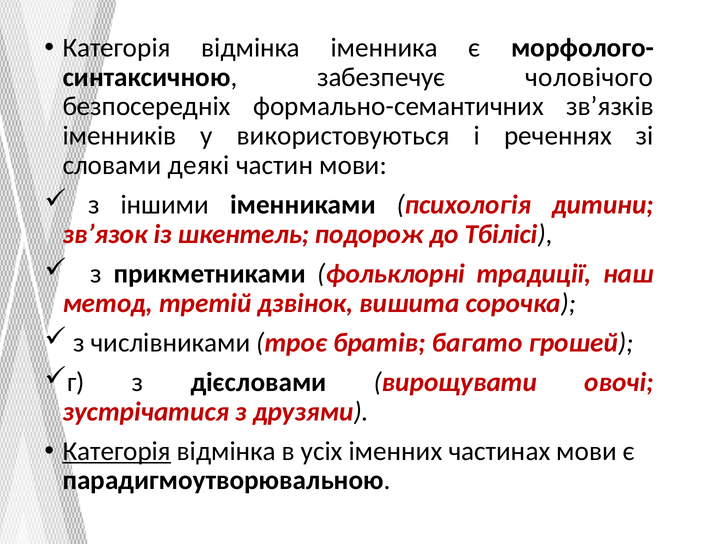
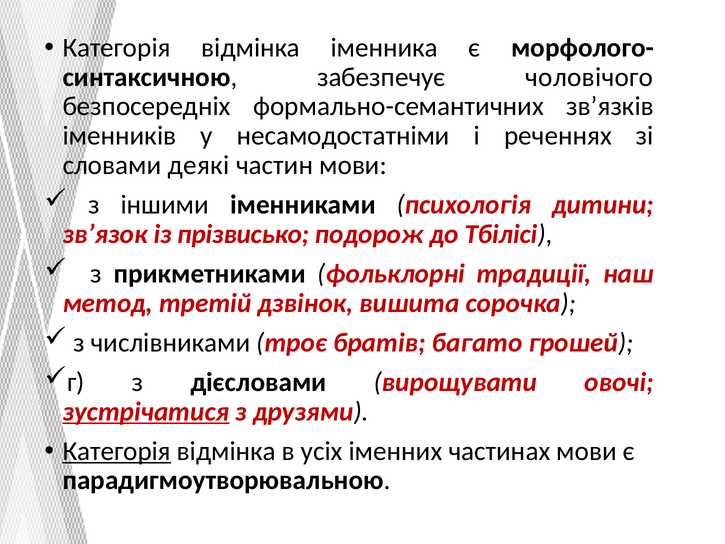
використовуються: використовуються -> несамодостатніми
шкентель: шкентель -> прізвисько
зустрічатися underline: none -> present
